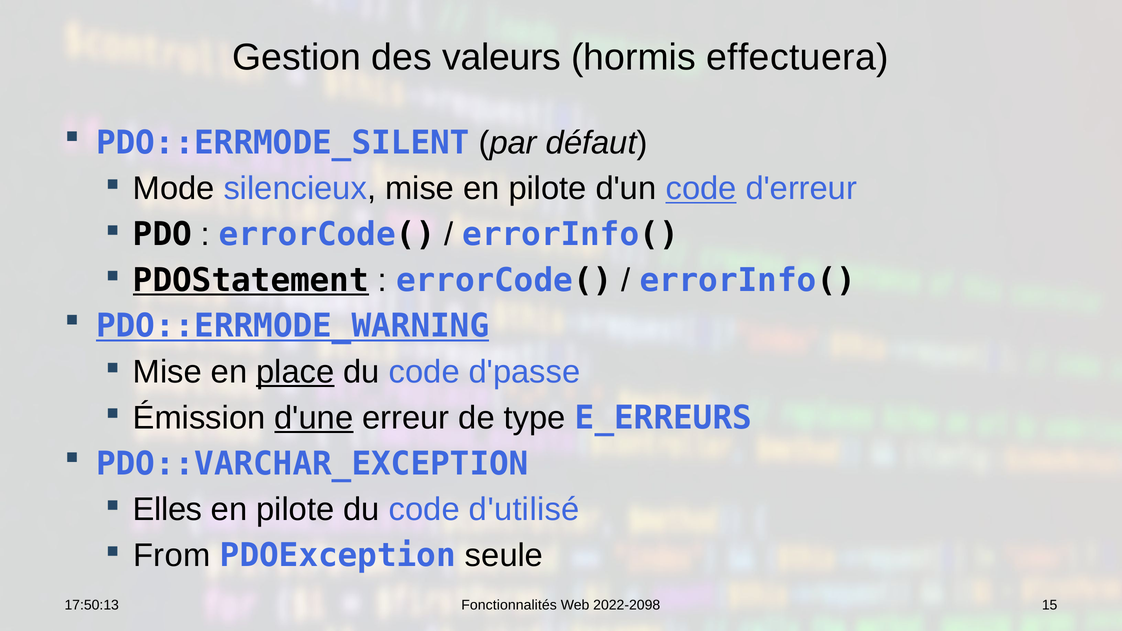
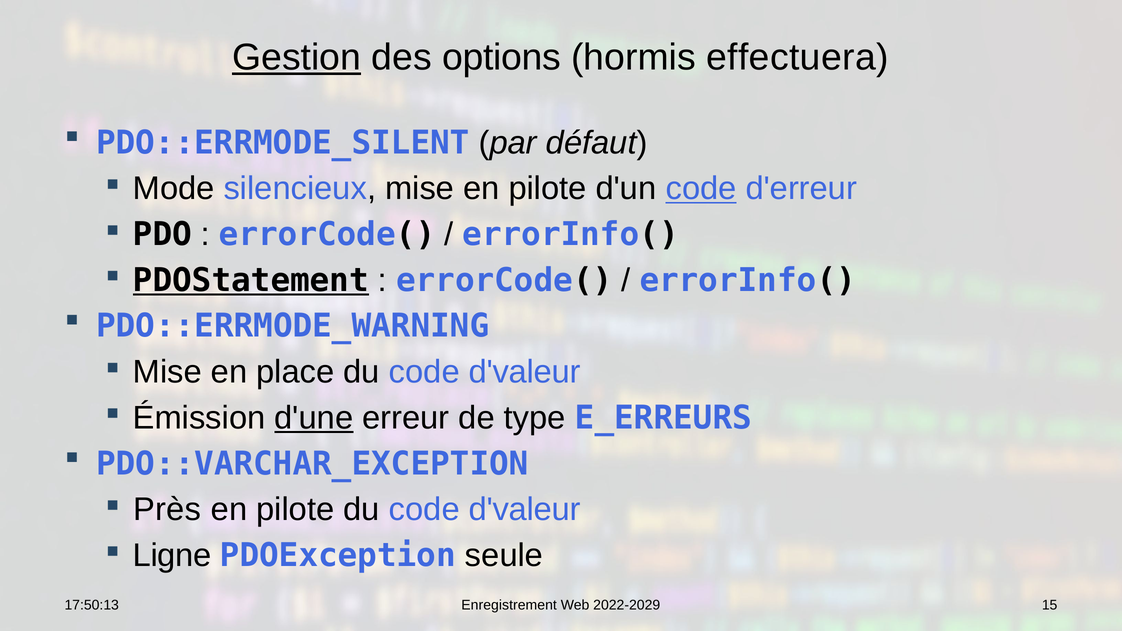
Gestion underline: none -> present
valeurs: valeurs -> options
PDO::ERRMODE_WARNING underline: present -> none
place underline: present -> none
d'passe at (525, 372): d'passe -> d'valeur
Elles: Elles -> Près
d'utilisé at (524, 510): d'utilisé -> d'valeur
From: From -> Ligne
Fonctionnalités: Fonctionnalités -> Enregistrement
2022-2098: 2022-2098 -> 2022-2029
